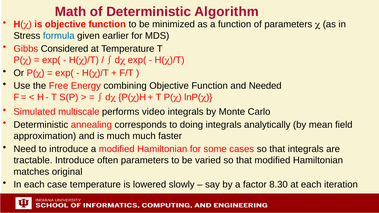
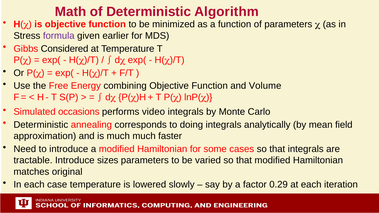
formula colour: blue -> purple
Needed: Needed -> Volume
multiscale: multiscale -> occasions
often: often -> sizes
8.30: 8.30 -> 0.29
